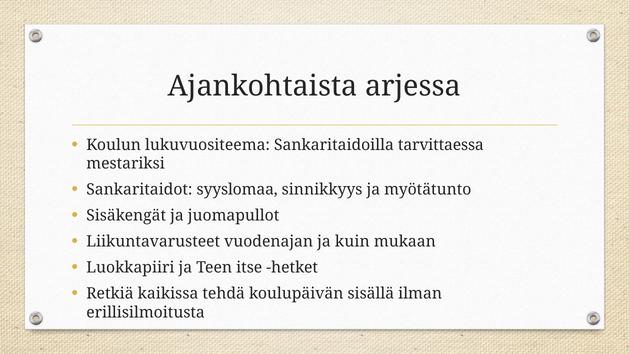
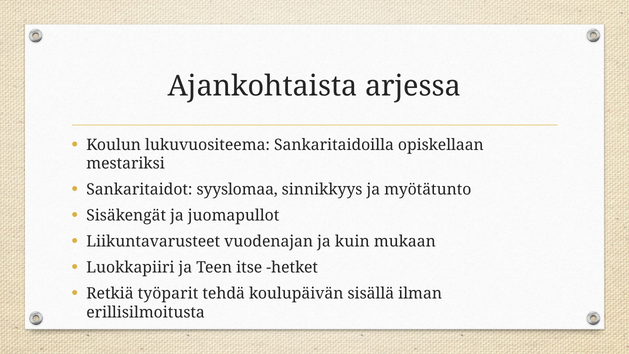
tarvittaessa: tarvittaessa -> opiskellaan
kaikissa: kaikissa -> työparit
